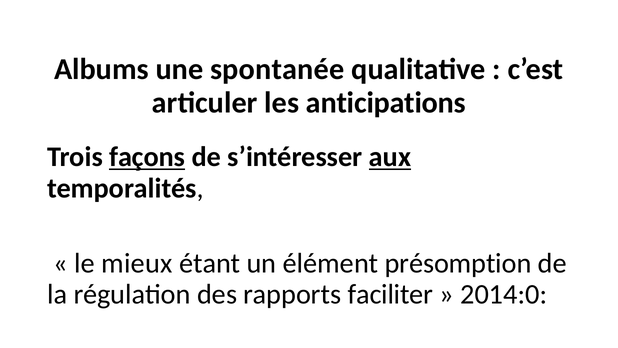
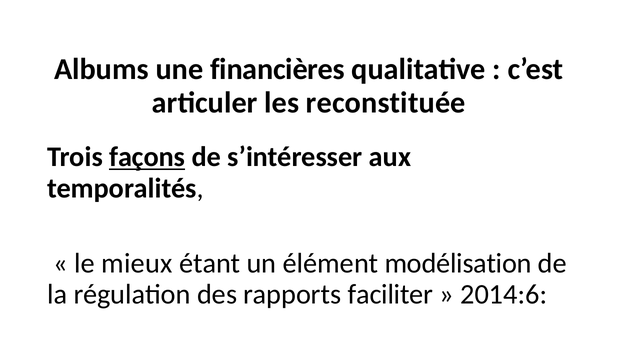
spontanée: spontanée -> financières
anticipations: anticipations -> reconstituée
aux underline: present -> none
présomption: présomption -> modélisation
2014:0: 2014:0 -> 2014:6
